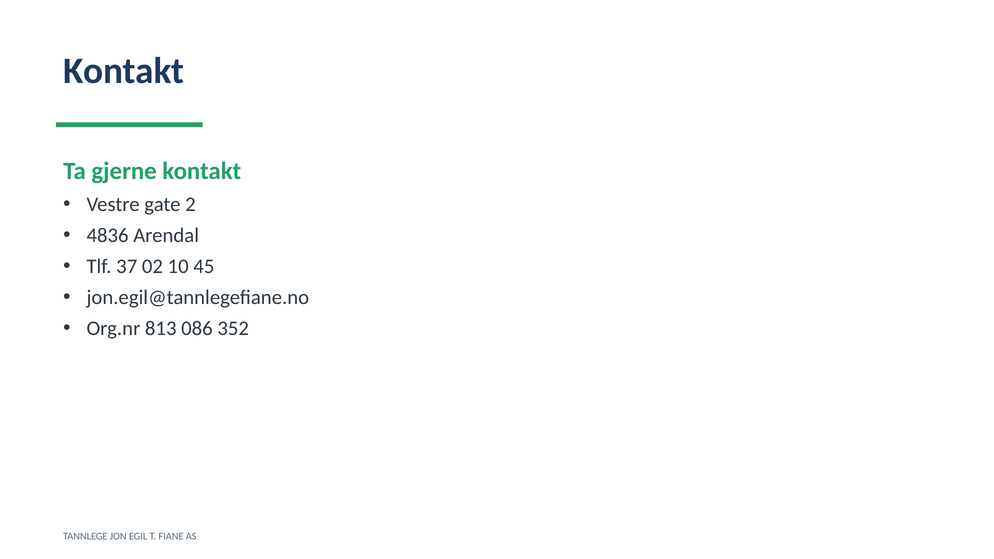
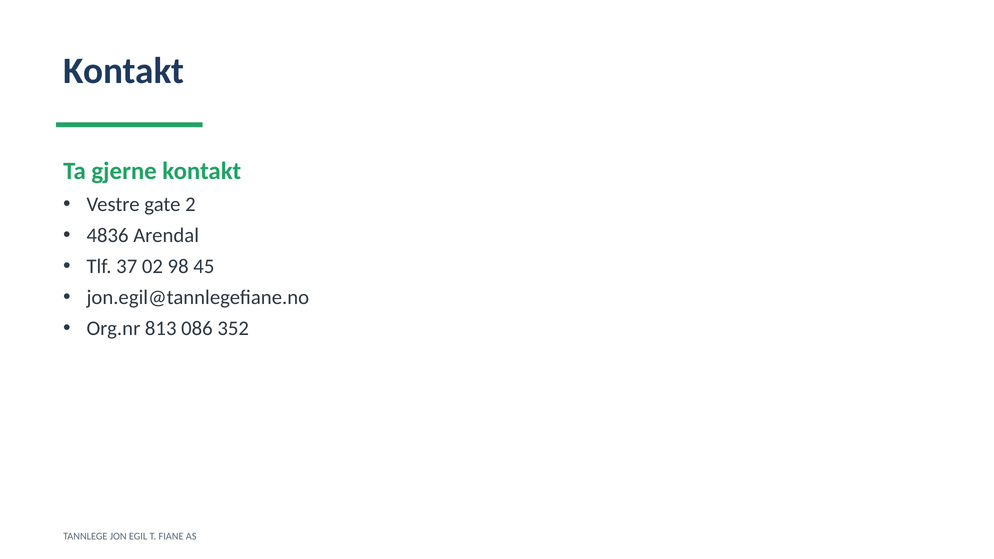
10: 10 -> 98
